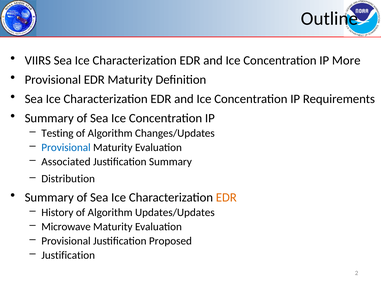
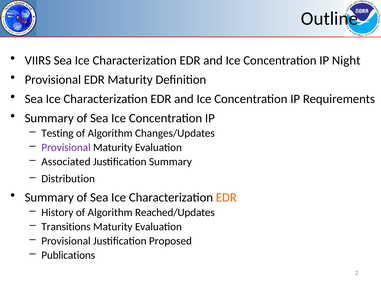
More: More -> Night
Provisional at (66, 147) colour: blue -> purple
Updates/Updates: Updates/Updates -> Reached/Updates
Microwave: Microwave -> Transitions
Justification at (68, 255): Justification -> Publications
